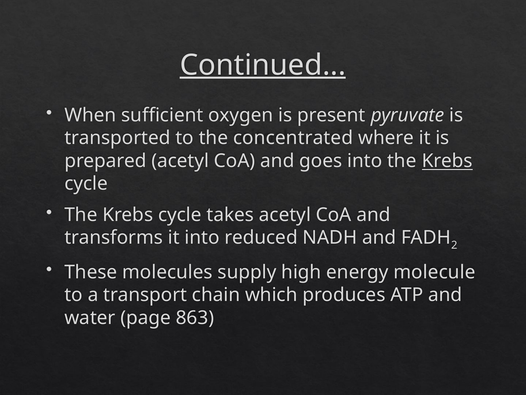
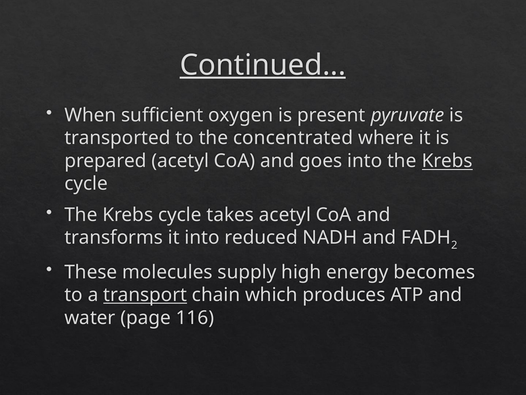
molecule: molecule -> becomes
transport underline: none -> present
863: 863 -> 116
